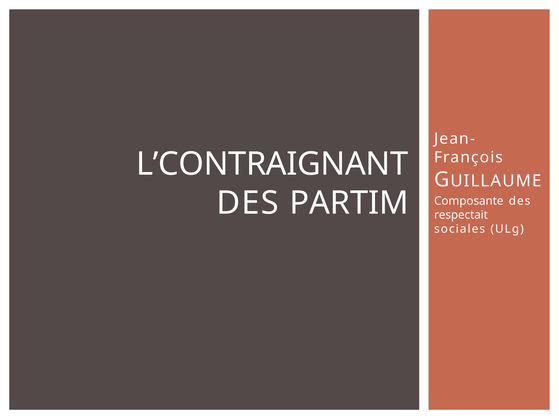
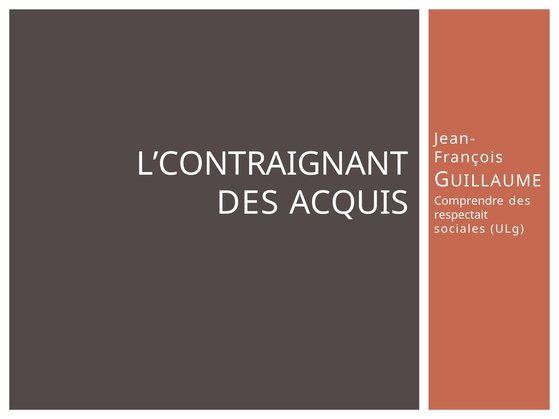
PARTIM: PARTIM -> ACQUIS
Composante: Composante -> Comprendre
